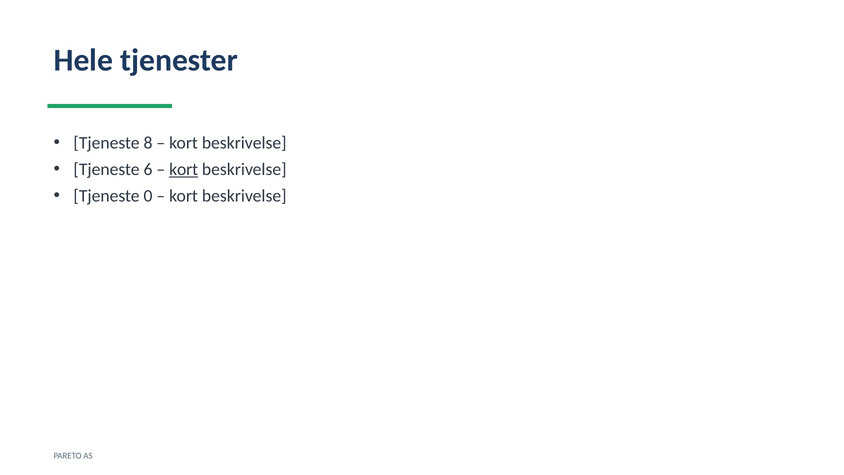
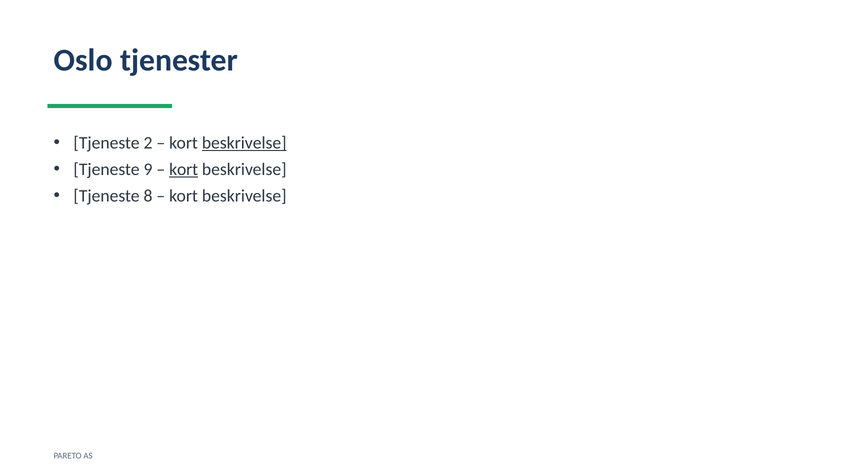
Hele: Hele -> Oslo
8: 8 -> 2
beskrivelse at (244, 143) underline: none -> present
6: 6 -> 9
0: 0 -> 8
